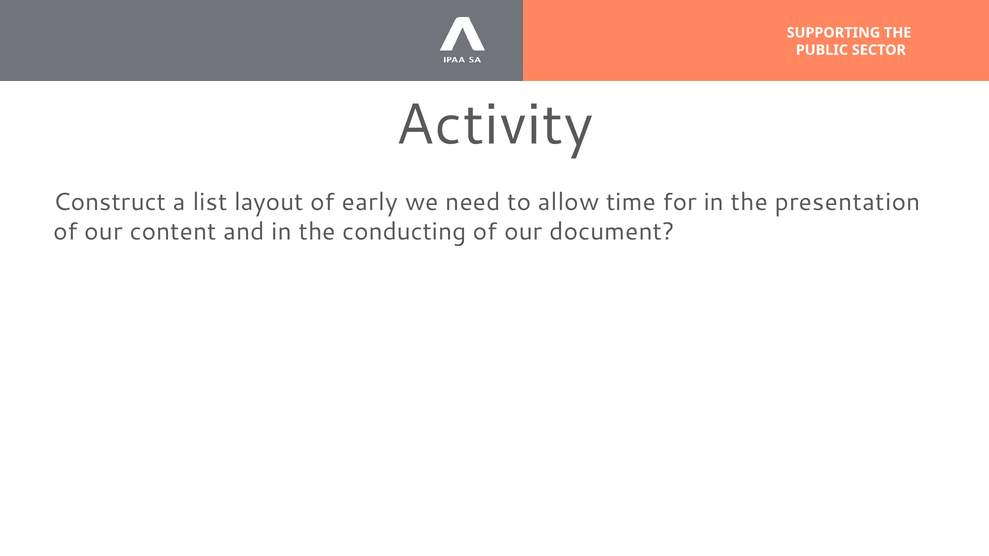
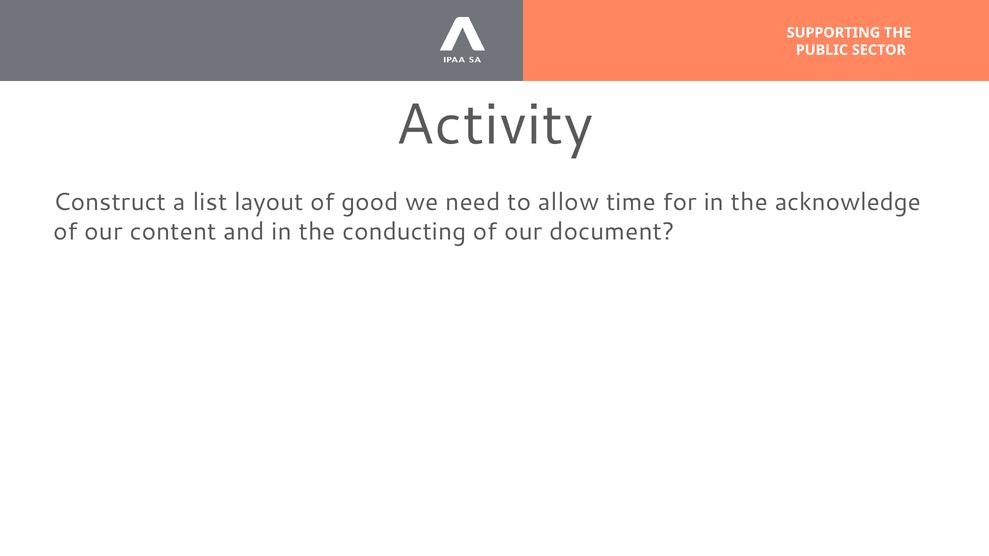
early: early -> good
presentation: presentation -> acknowledge
